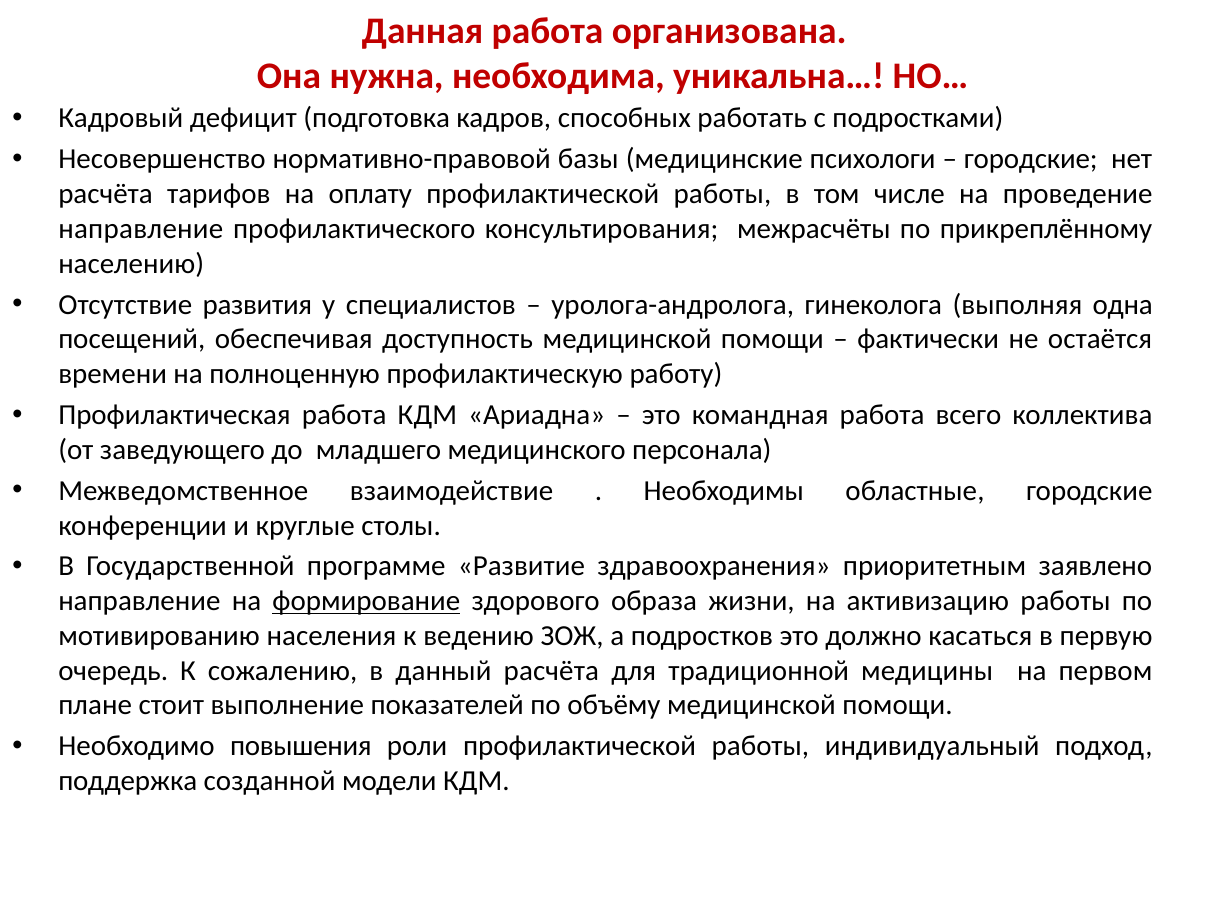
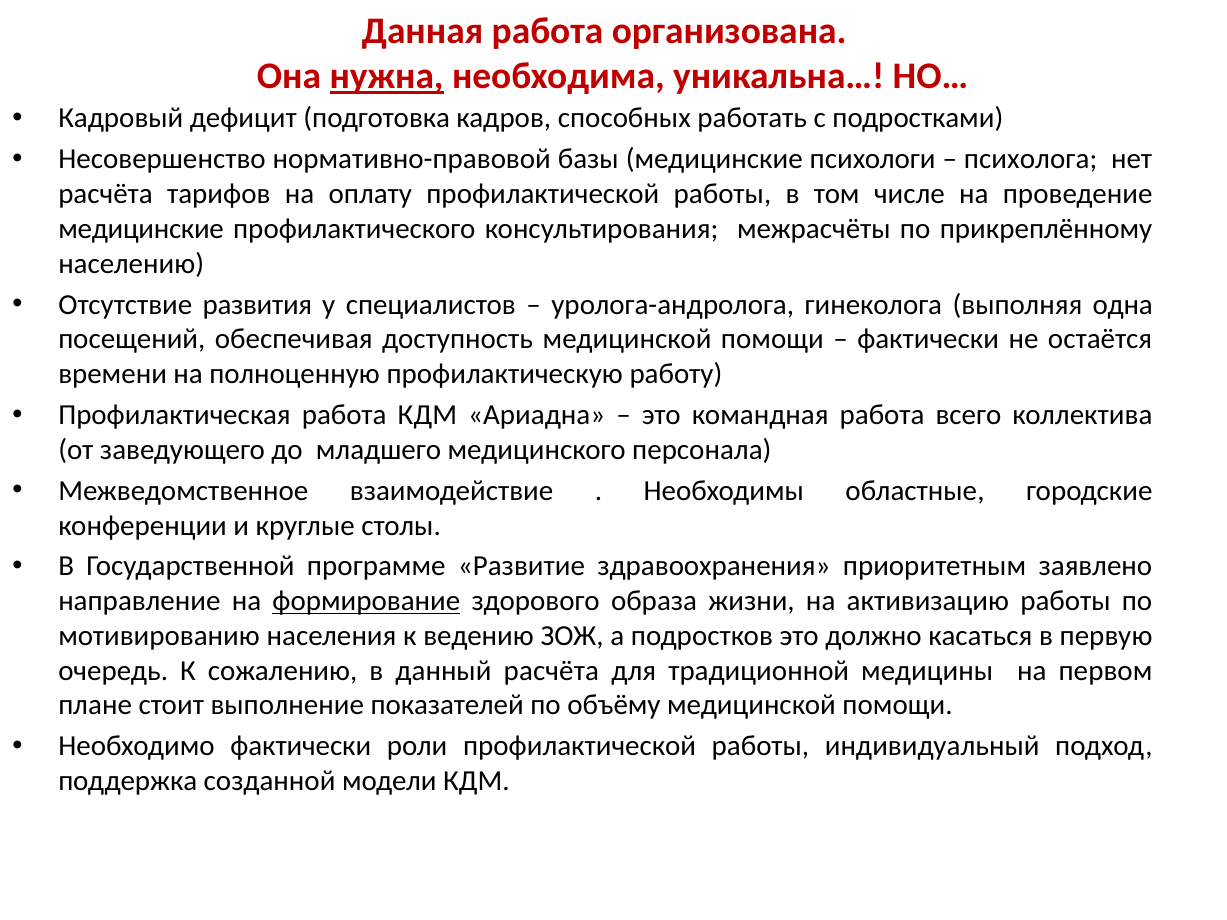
нужна underline: none -> present
городские at (1031, 159): городские -> психолога
направление at (141, 229): направление -> медицинские
Необходимо повышения: повышения -> фактически
